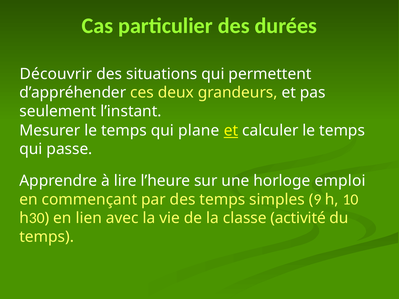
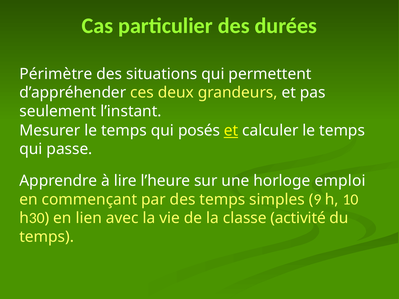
Découvrir: Découvrir -> Périmètre
plane: plane -> posés
